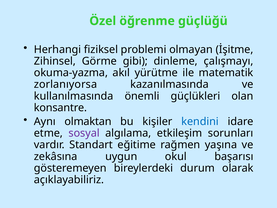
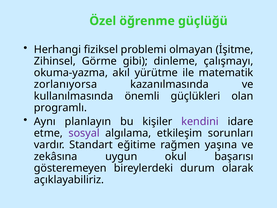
konsantre: konsantre -> programlı
olmaktan: olmaktan -> planlayın
kendini colour: blue -> purple
